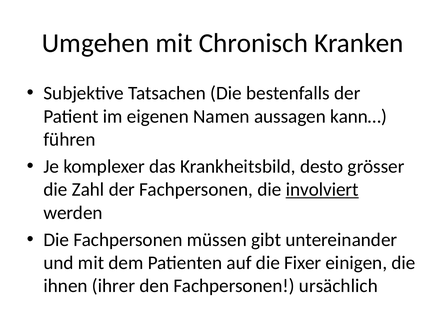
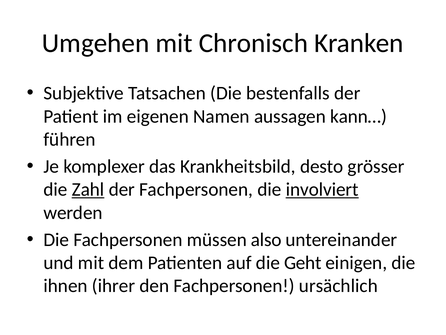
Zahl underline: none -> present
gibt: gibt -> also
Fixer: Fixer -> Geht
